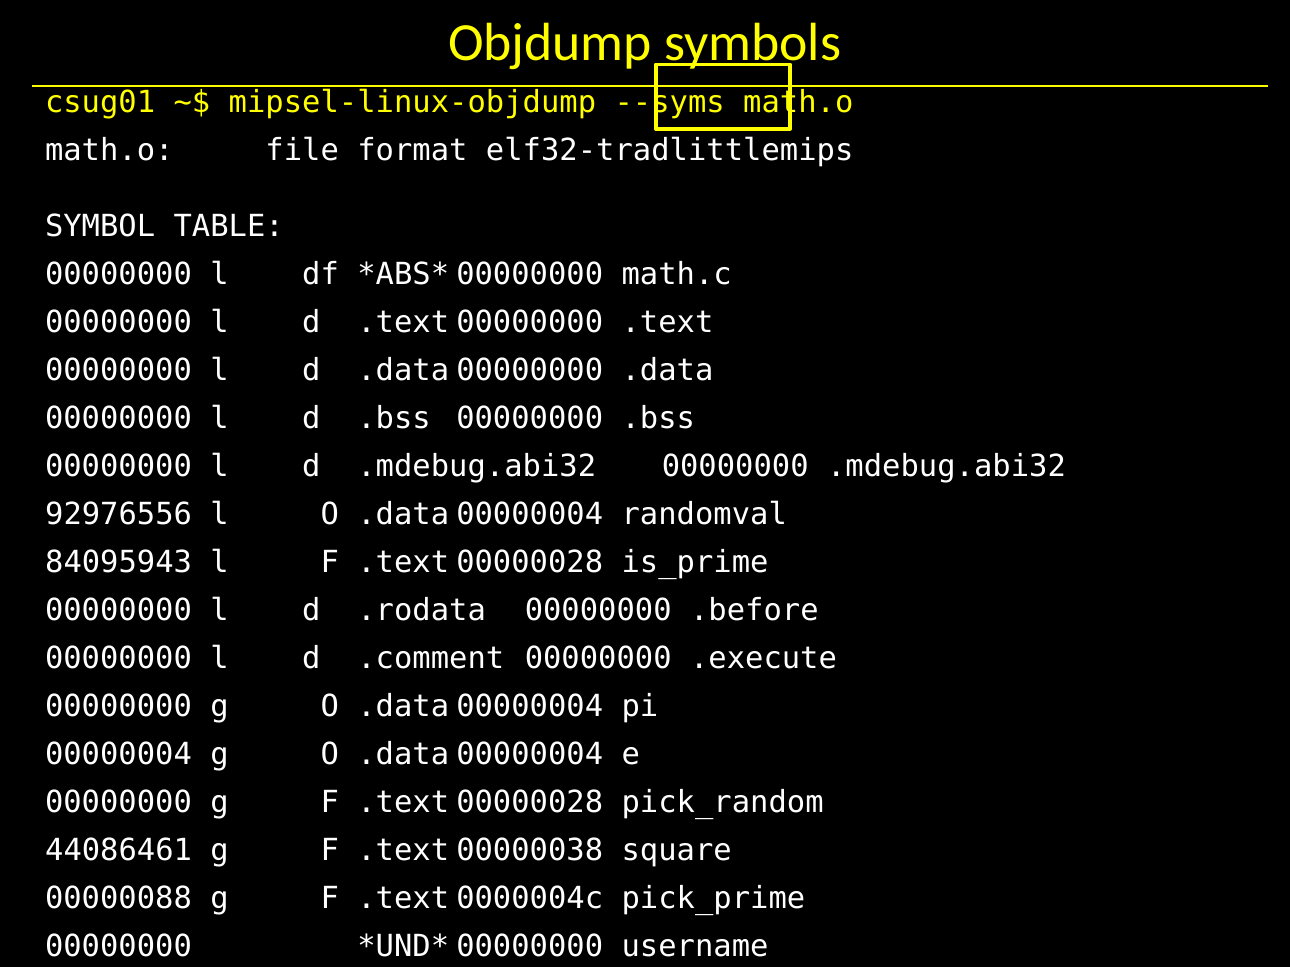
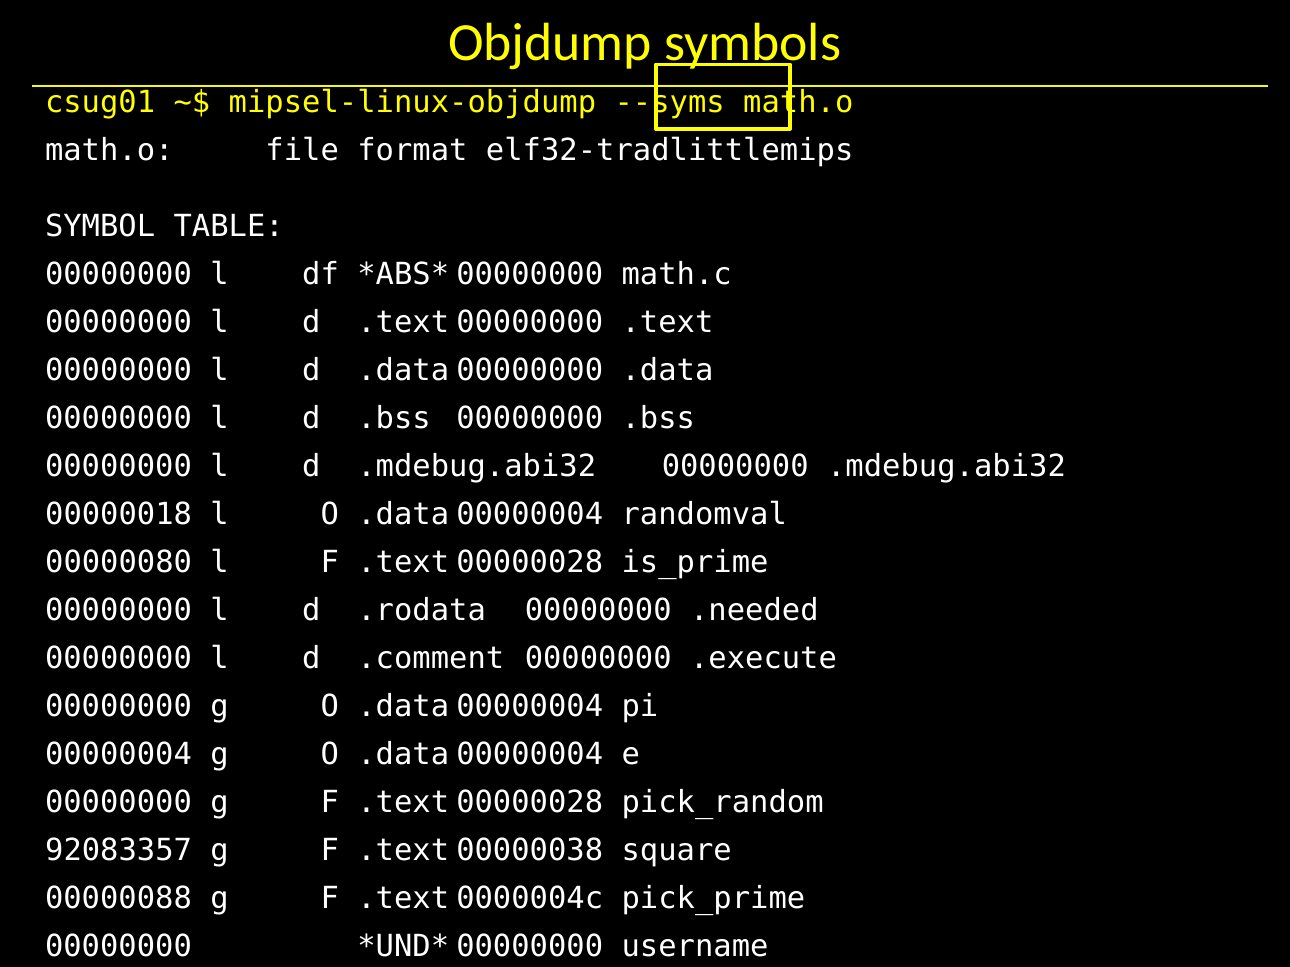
92976556: 92976556 -> 00000018
84095943: 84095943 -> 00000080
.before: .before -> .needed
44086461: 44086461 -> 92083357
